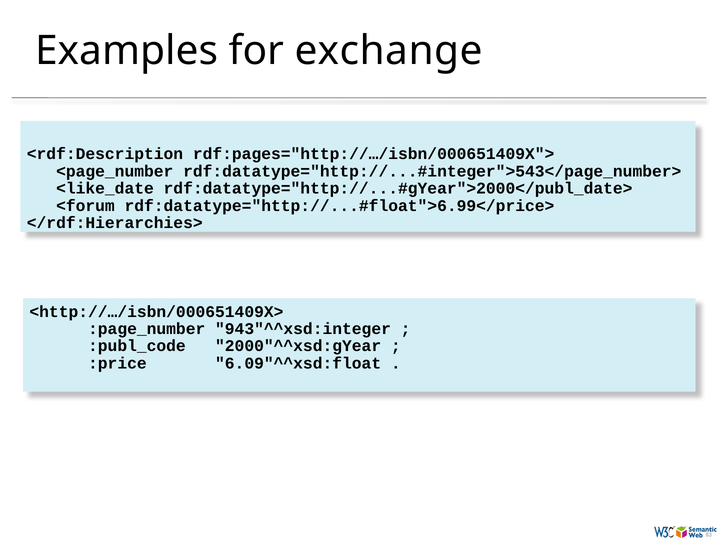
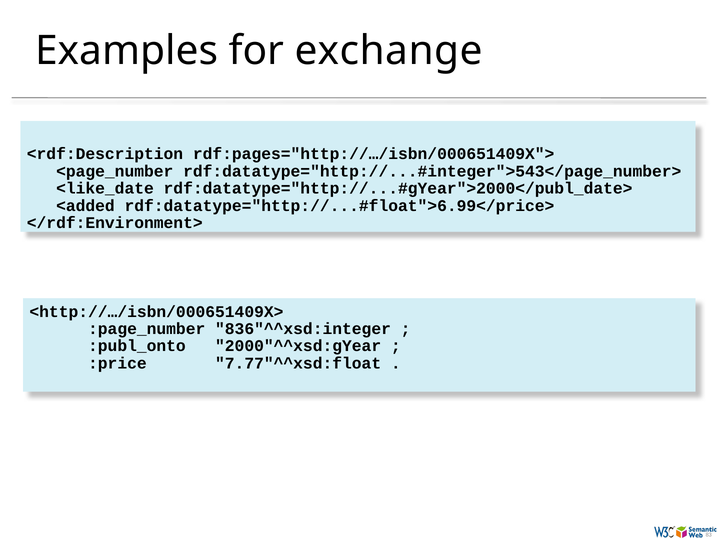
<forum: <forum -> <added
</rdf:Hierarchies>: </rdf:Hierarchies> -> </rdf:Environment>
943"^^xsd:integer: 943"^^xsd:integer -> 836"^^xsd:integer
:publ_code: :publ_code -> :publ_onto
6.09"^^xsd:float: 6.09"^^xsd:float -> 7.77"^^xsd:float
